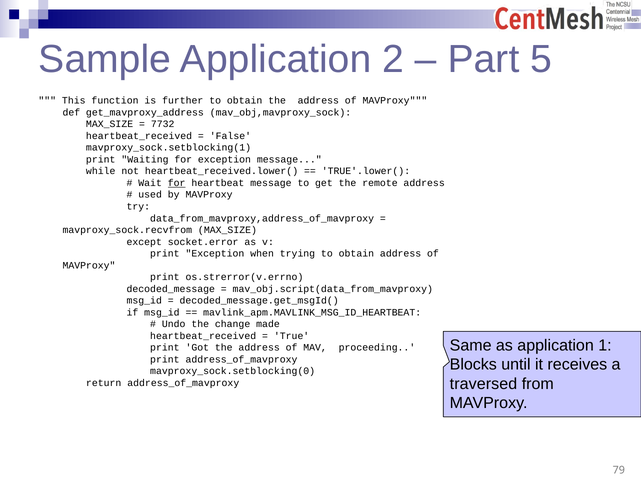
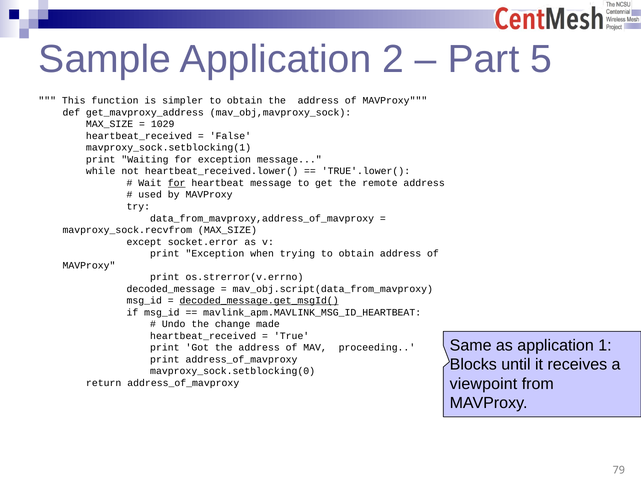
further: further -> simpler
7732: 7732 -> 1029
decoded_message.get_msgId( underline: none -> present
traversed: traversed -> viewpoint
